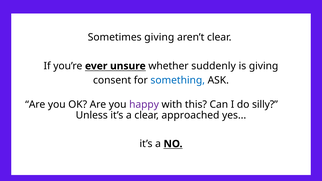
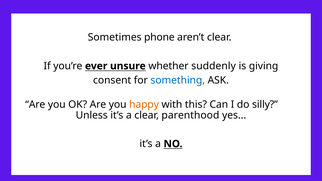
Sometimes giving: giving -> phone
happy colour: purple -> orange
approached: approached -> parenthood
